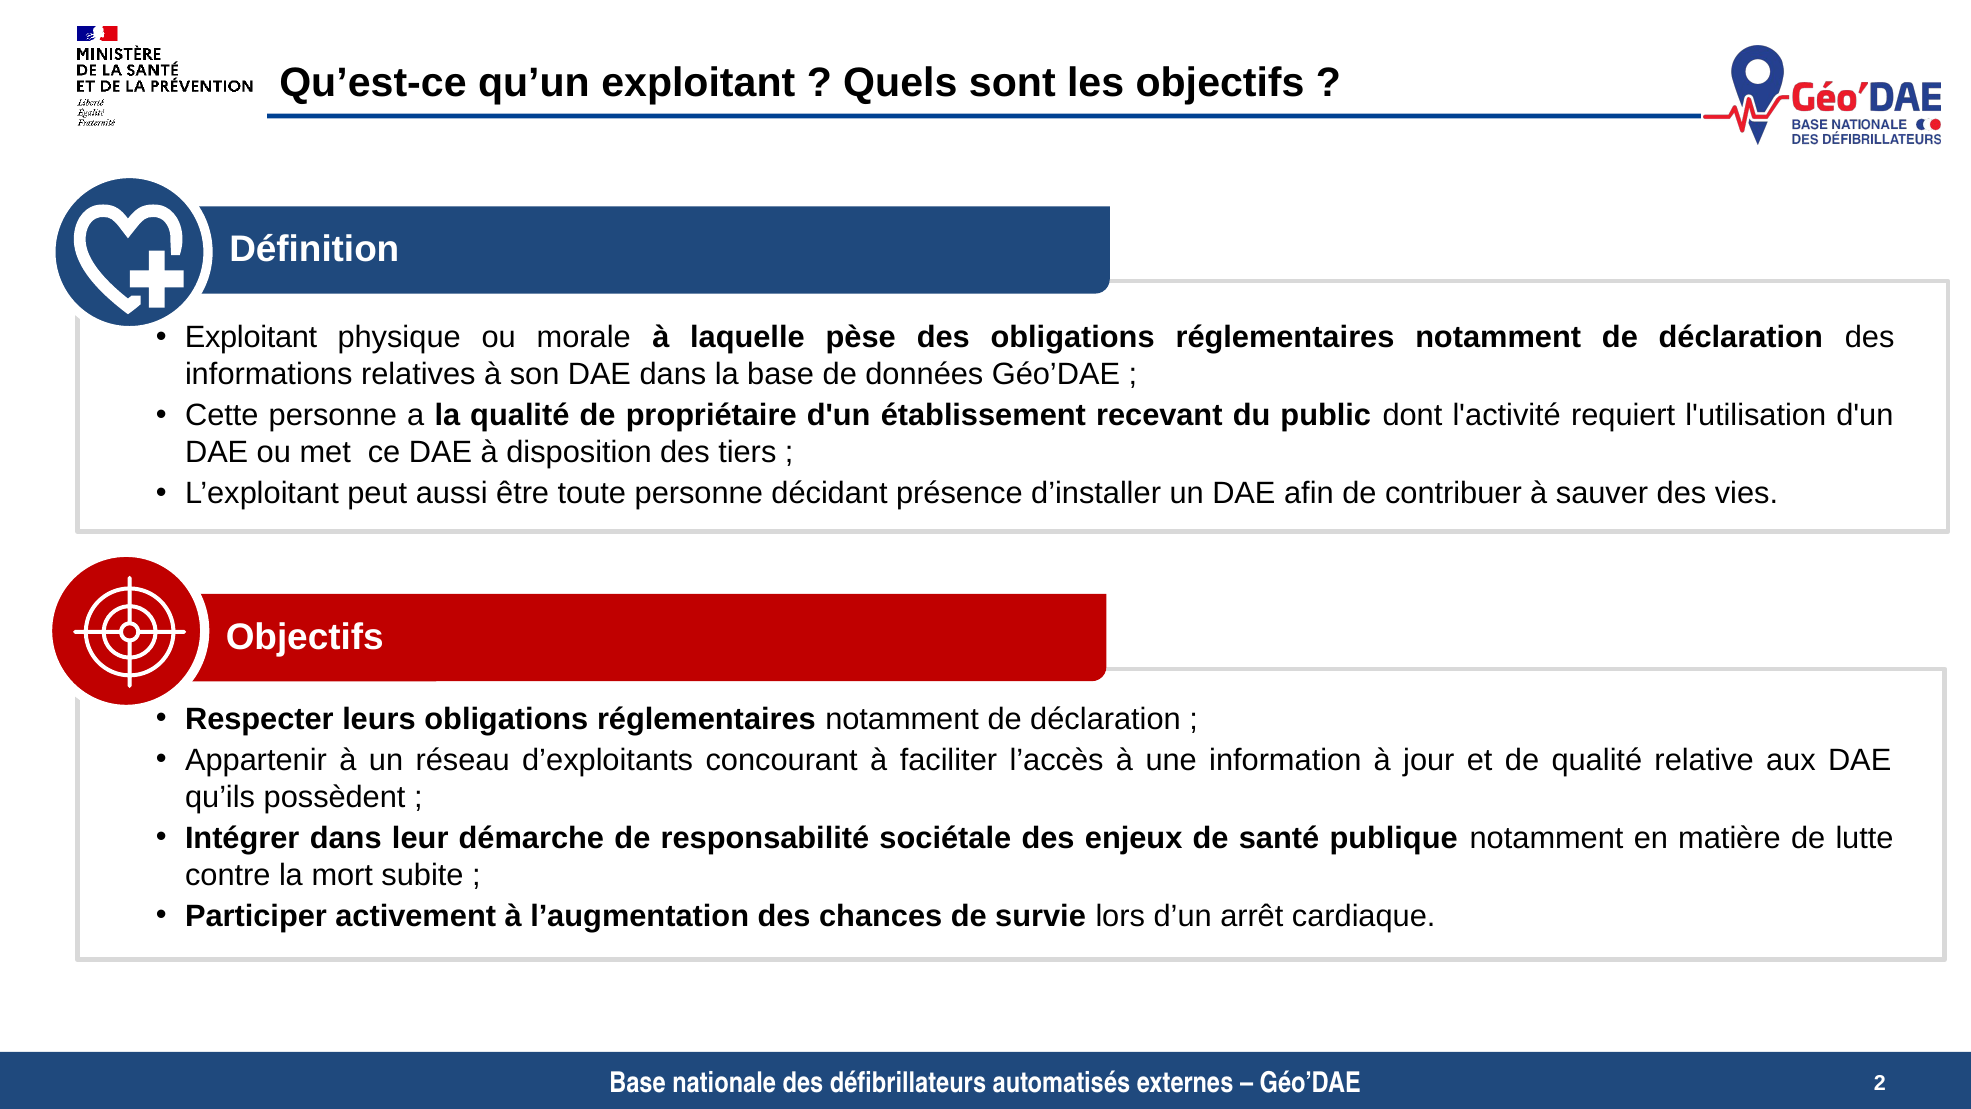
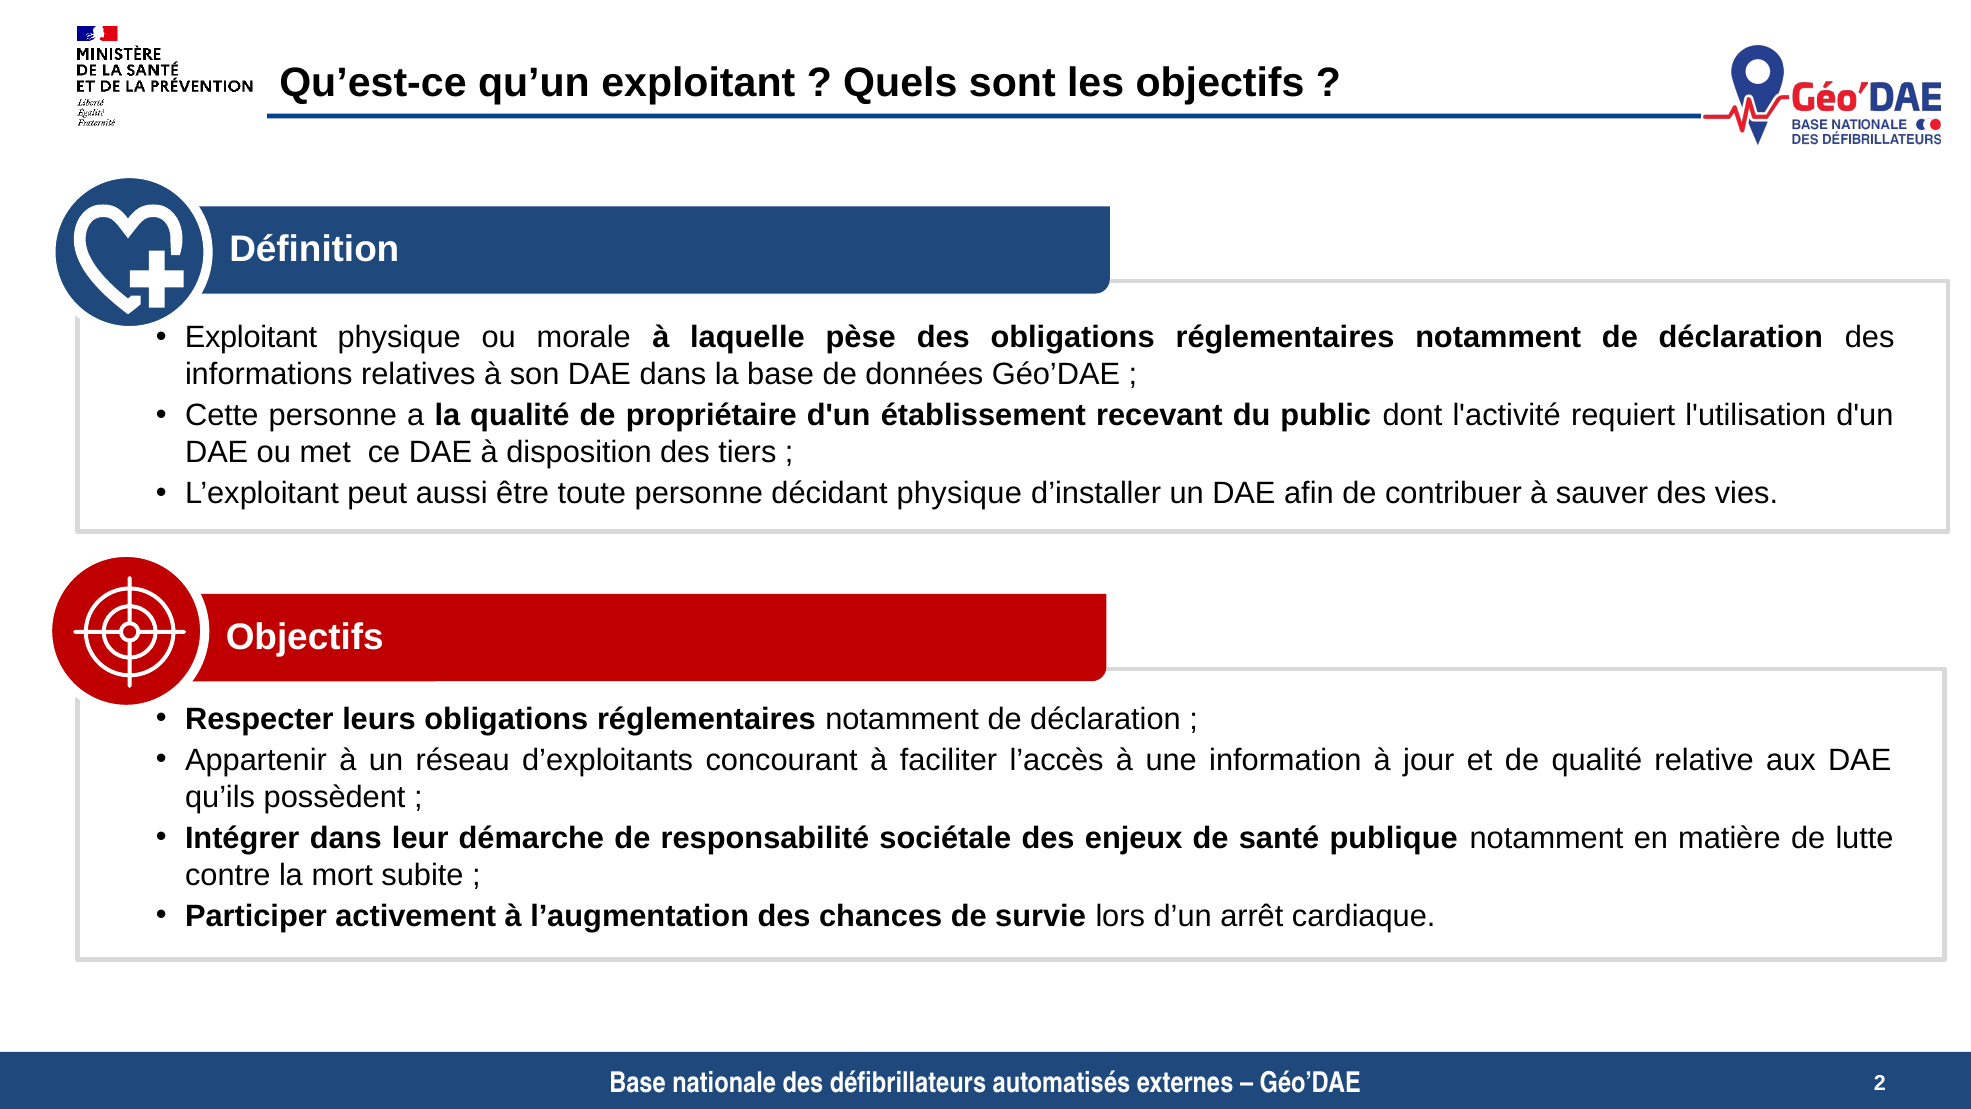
décidant présence: présence -> physique
